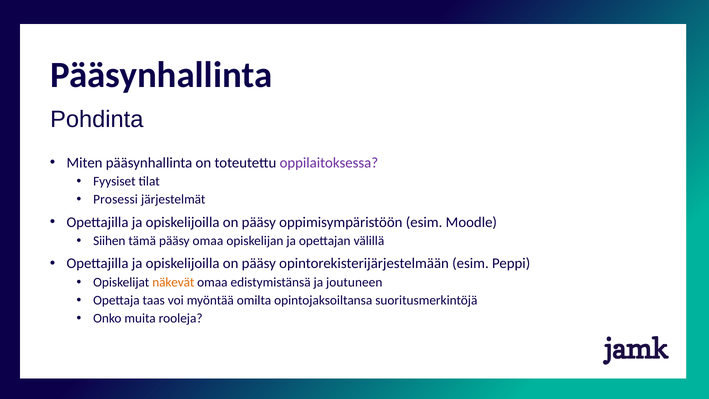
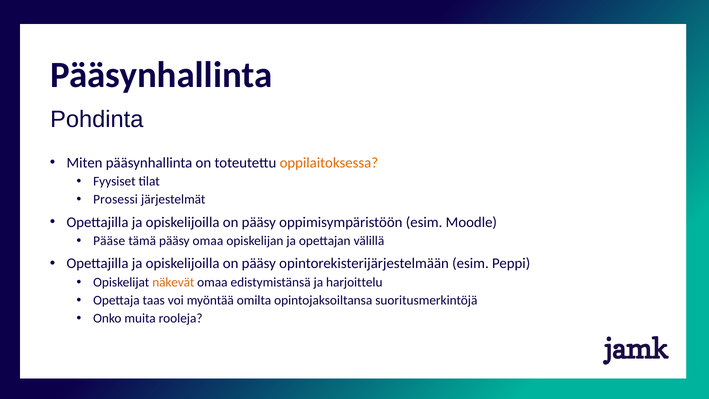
oppilaitoksessa colour: purple -> orange
Siihen: Siihen -> Pääse
joutuneen: joutuneen -> harjoittelu
